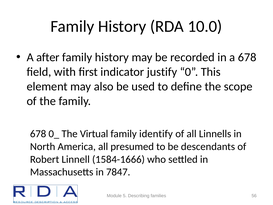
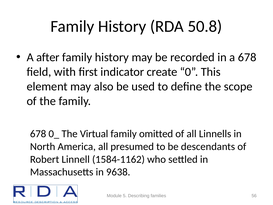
10.0: 10.0 -> 50.8
justify: justify -> create
identify: identify -> omitted
1584-1666: 1584-1666 -> 1584-1162
7847: 7847 -> 9638
